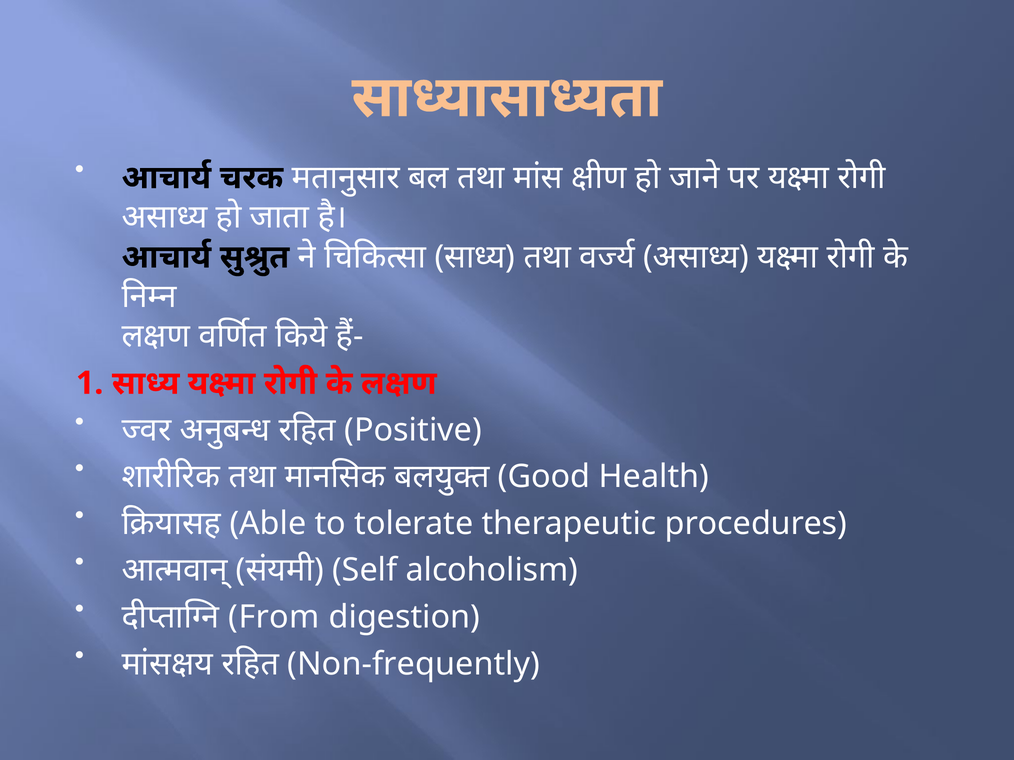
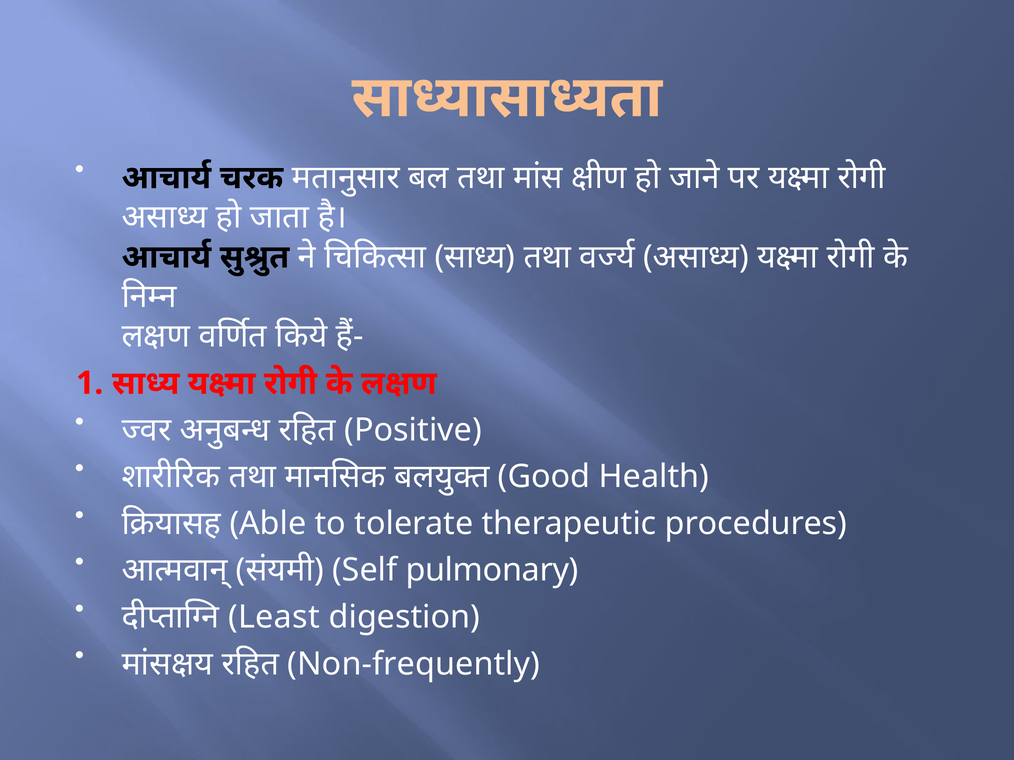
alcoholism: alcoholism -> pulmonary
From: From -> Least
